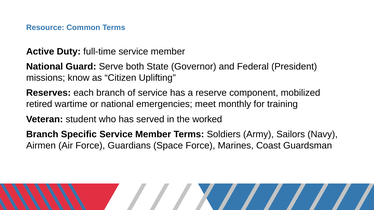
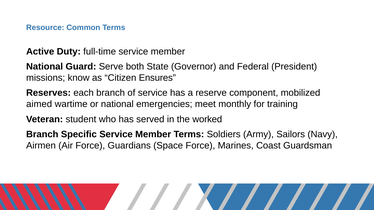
Uplifting: Uplifting -> Ensures
retired: retired -> aimed
